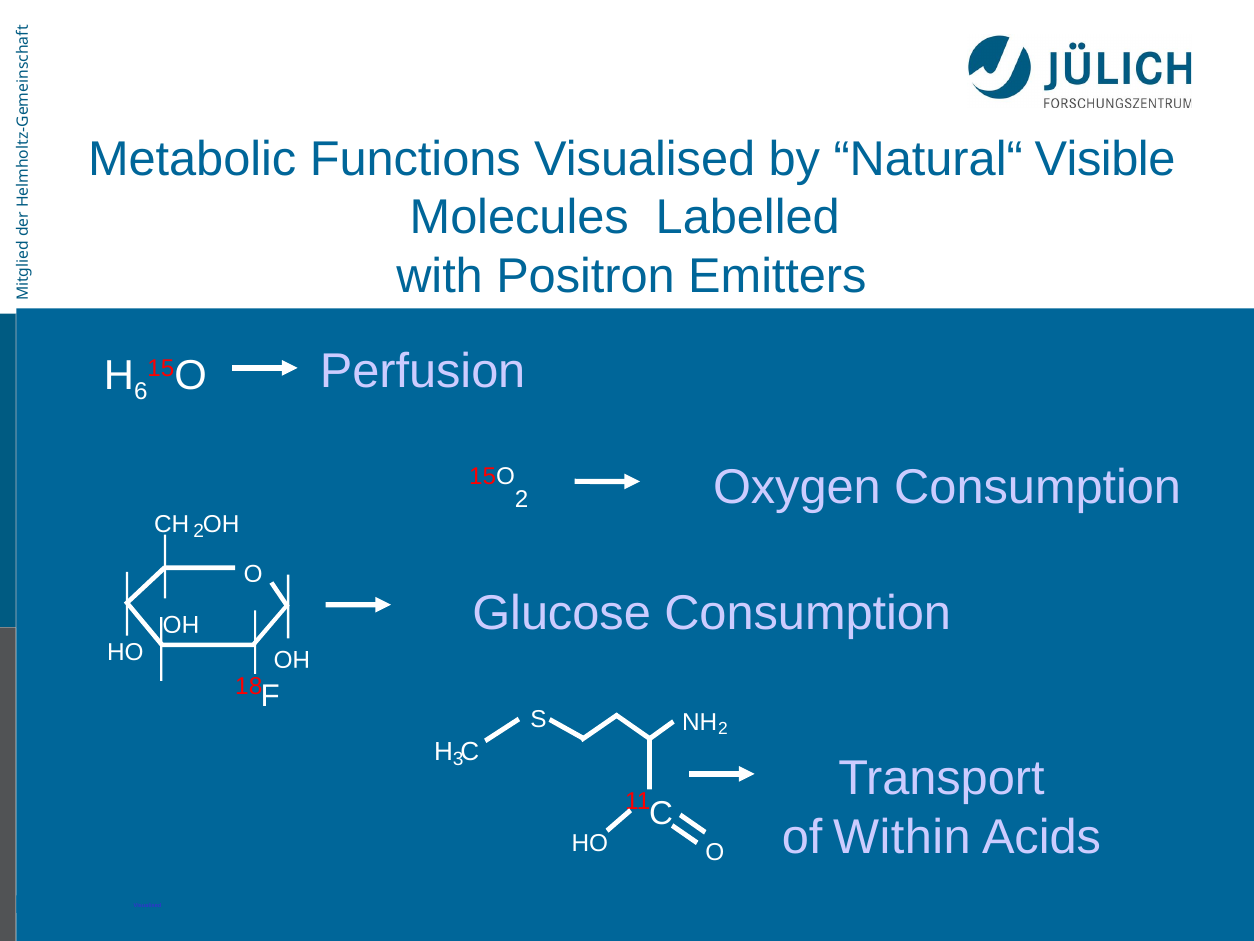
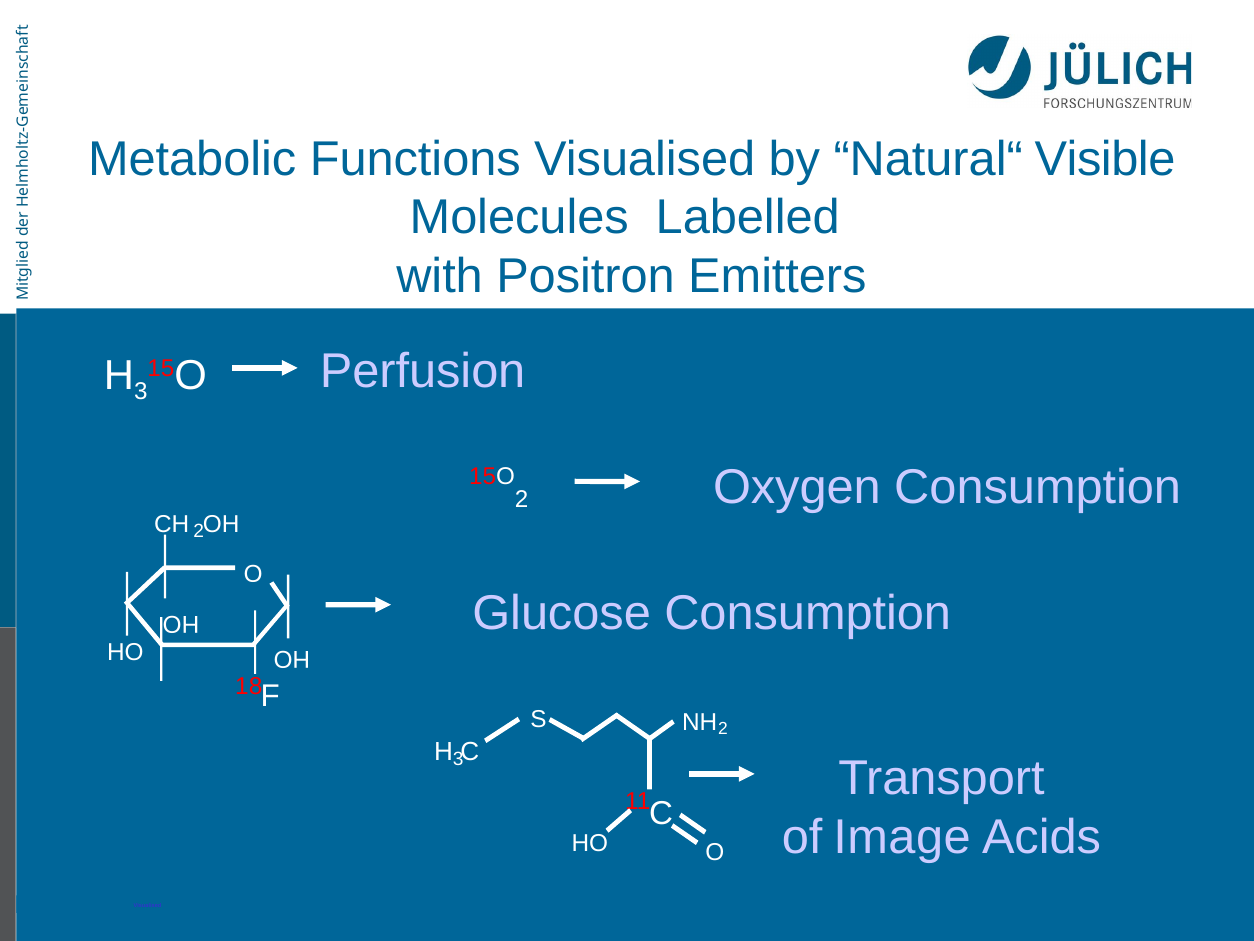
H 6: 6 -> 3
Within: Within -> Image
